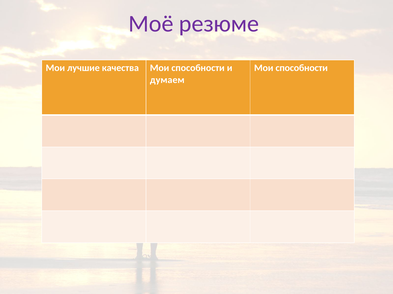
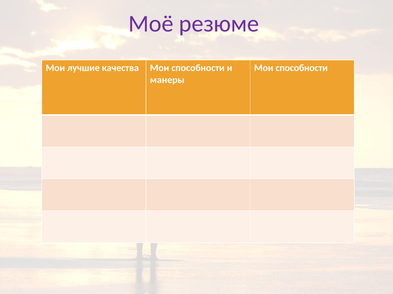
думаем: думаем -> манеры
